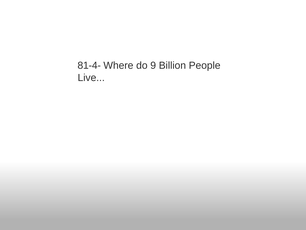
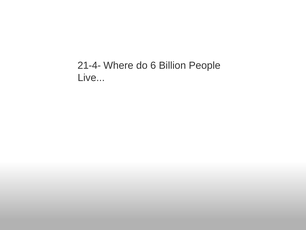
81-4-: 81-4- -> 21-4-
9: 9 -> 6
